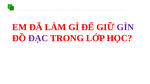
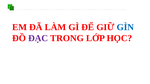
GÌN colour: purple -> blue
